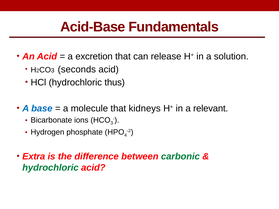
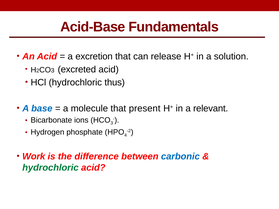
seconds: seconds -> excreted
kidneys: kidneys -> present
Extra: Extra -> Work
carbonic colour: green -> blue
